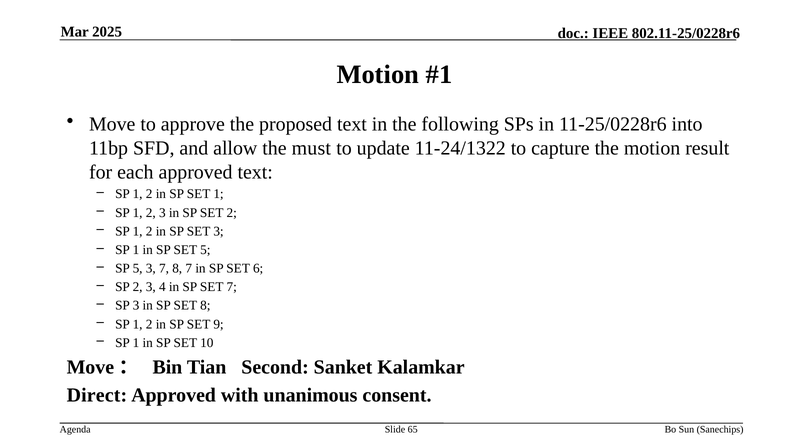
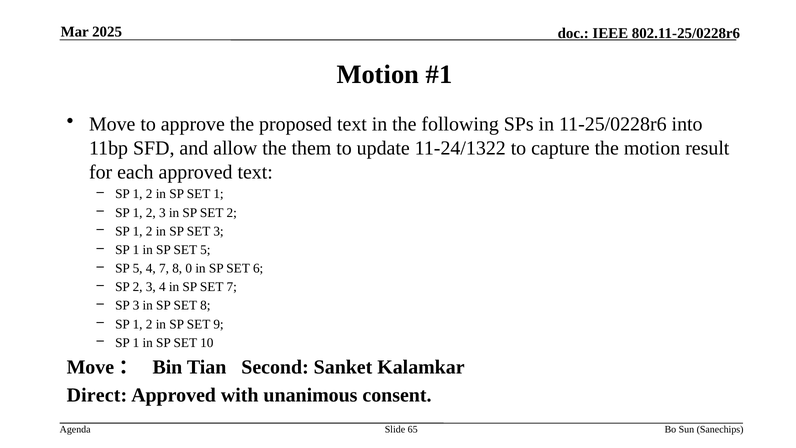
must: must -> them
5 3: 3 -> 4
8 7: 7 -> 0
